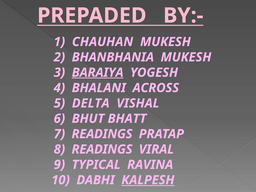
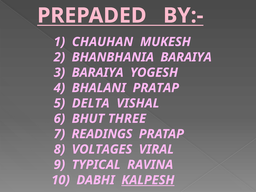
BHANBHANIA MUKESH: MUKESH -> BARAIYA
BARAIYA at (98, 73) underline: present -> none
BHALANI ACROSS: ACROSS -> PRATAP
BHATT: BHATT -> THREE
8 READINGS: READINGS -> VOLTAGES
